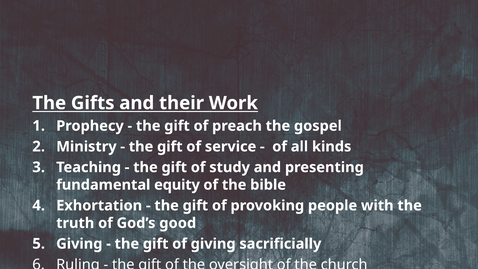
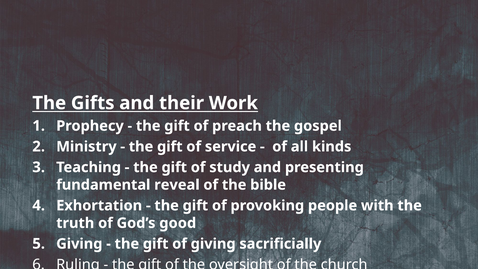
equity: equity -> reveal
